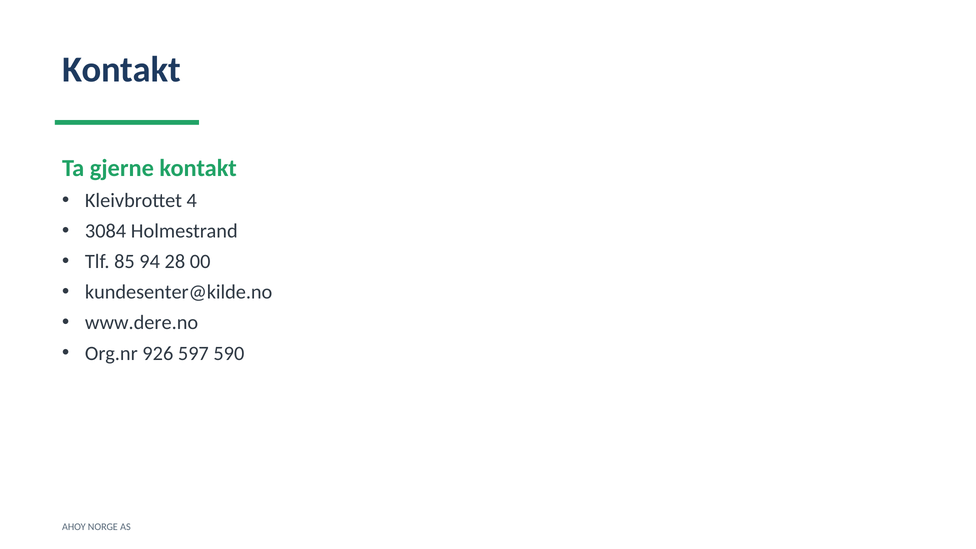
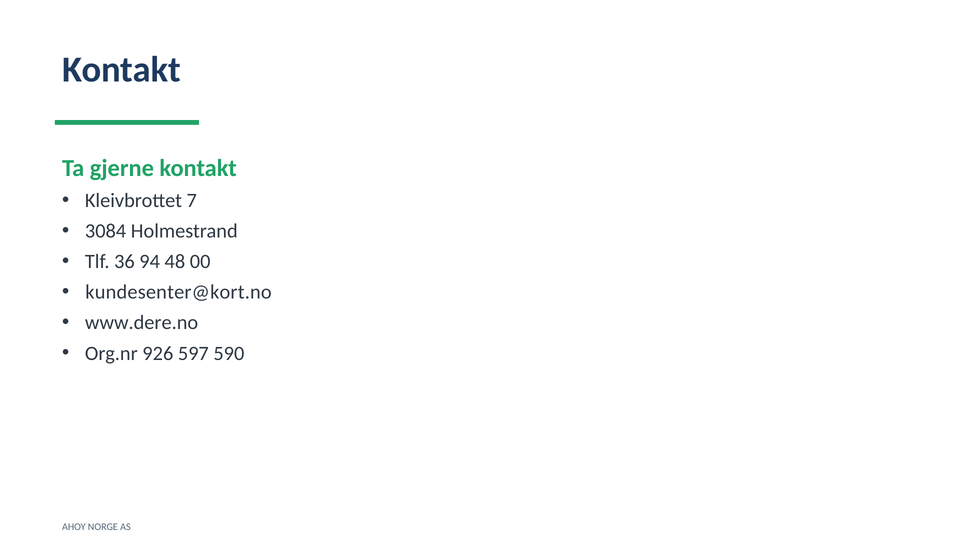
4: 4 -> 7
85: 85 -> 36
28: 28 -> 48
kundesenter@kilde.no: kundesenter@kilde.no -> kundesenter@kort.no
